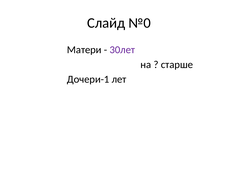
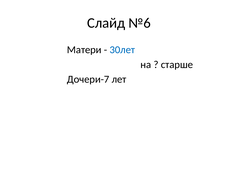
№0: №0 -> №6
30лет colour: purple -> blue
Дочери-1: Дочери-1 -> Дочери-7
